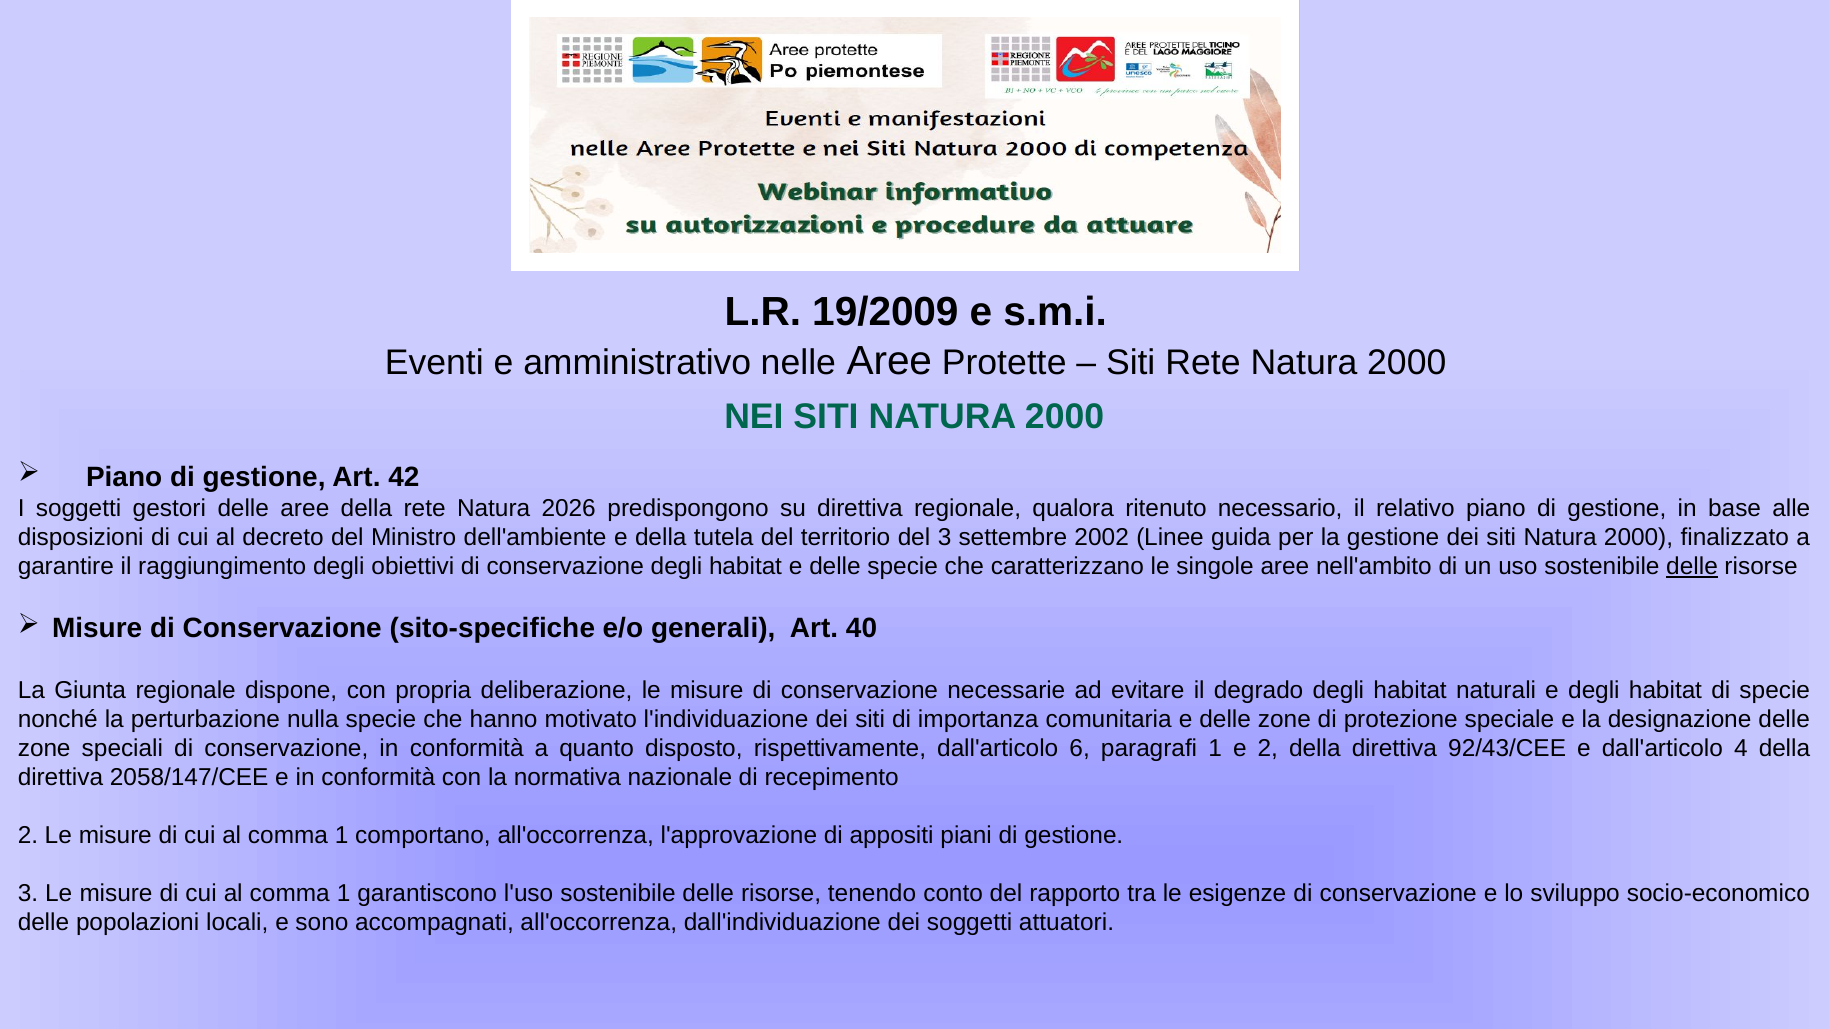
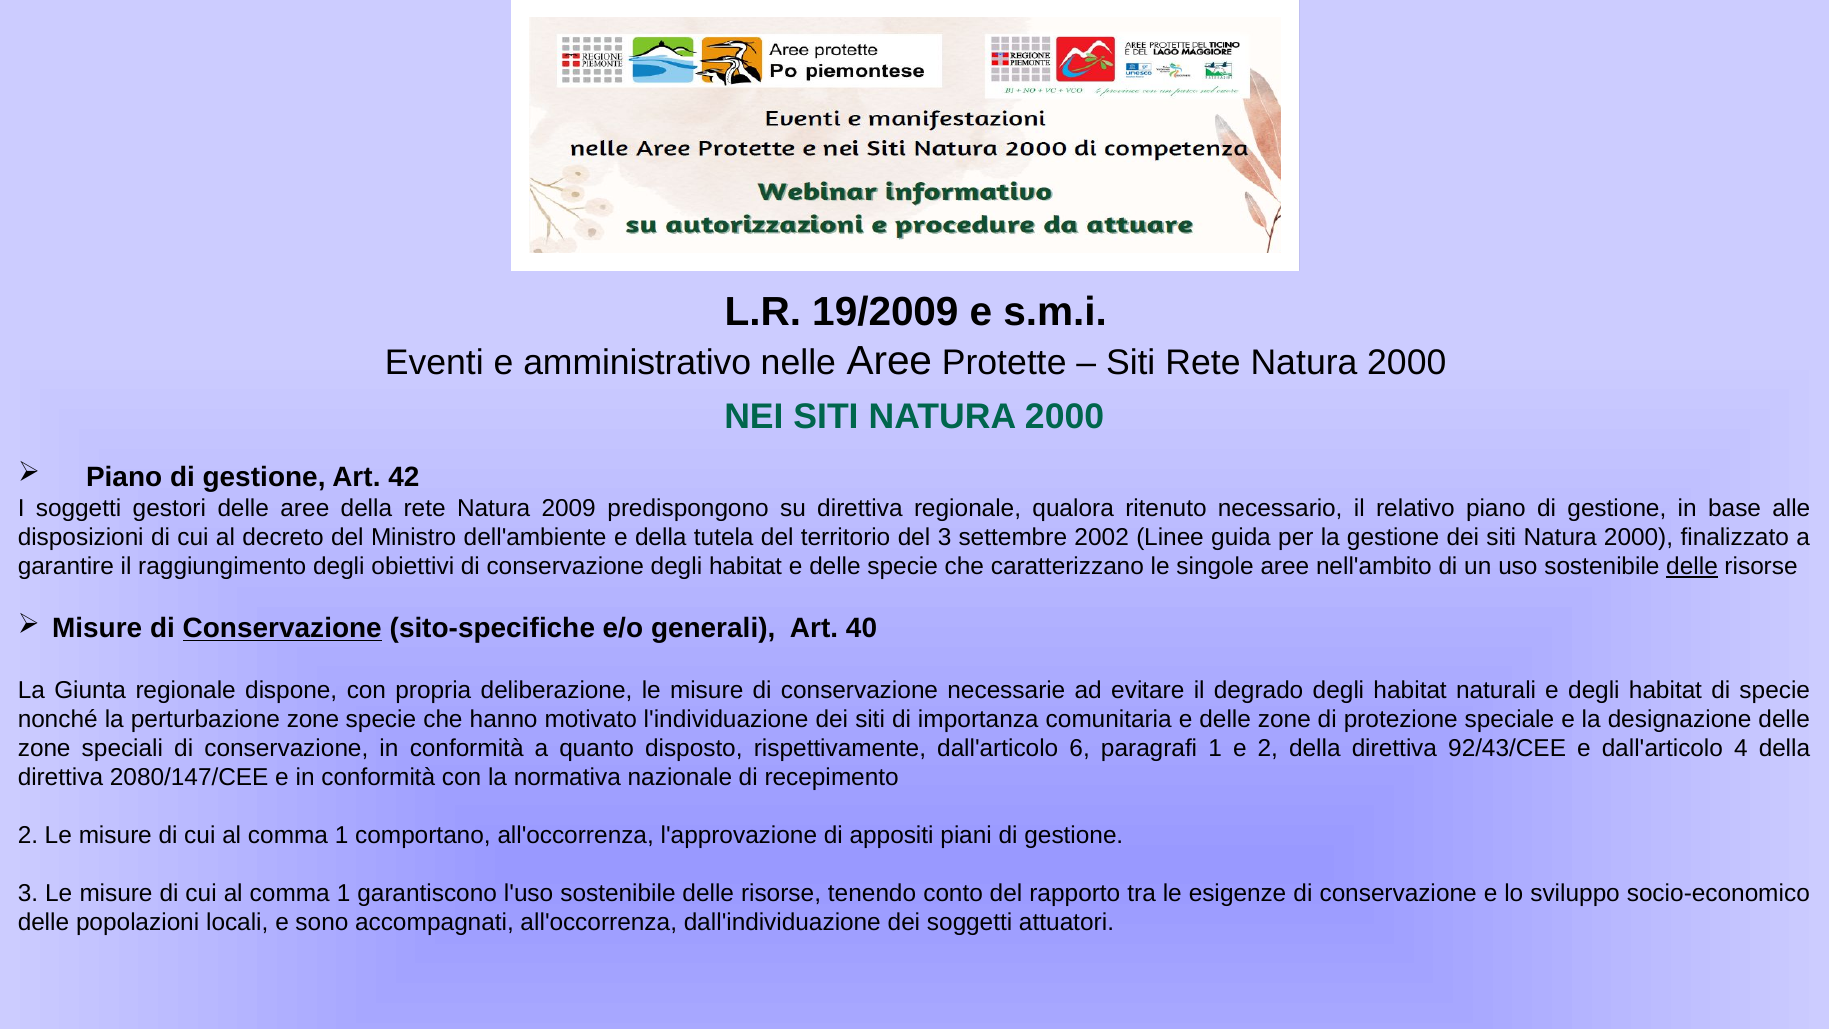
2026: 2026 -> 2009
Conservazione at (282, 628) underline: none -> present
perturbazione nulla: nulla -> zone
2058/147/CEE: 2058/147/CEE -> 2080/147/CEE
